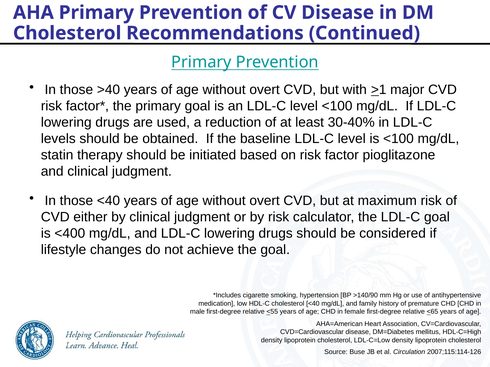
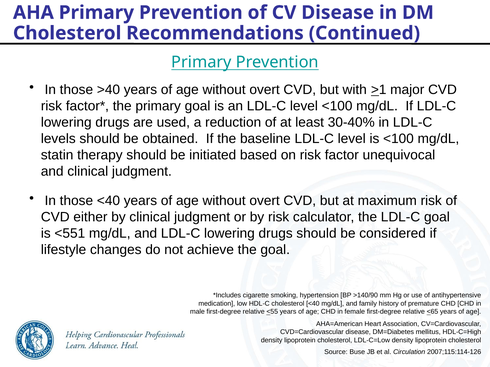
pioglitazone: pioglitazone -> unequivocal
<400: <400 -> <551
